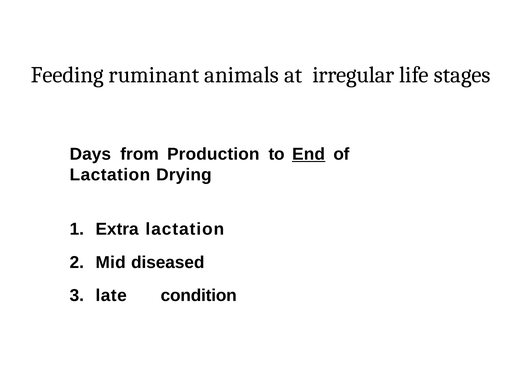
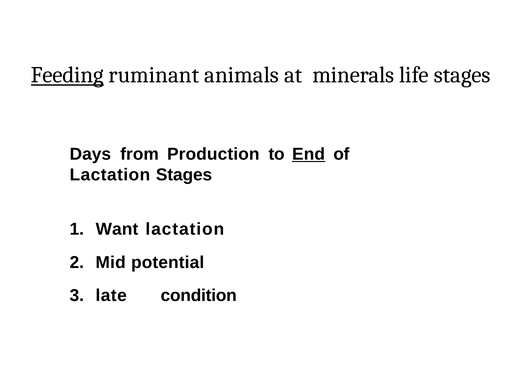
Feeding underline: none -> present
irregular: irregular -> minerals
Lactation Drying: Drying -> Stages
Extra: Extra -> Want
diseased: diseased -> potential
